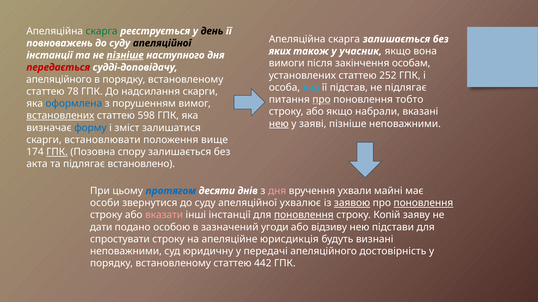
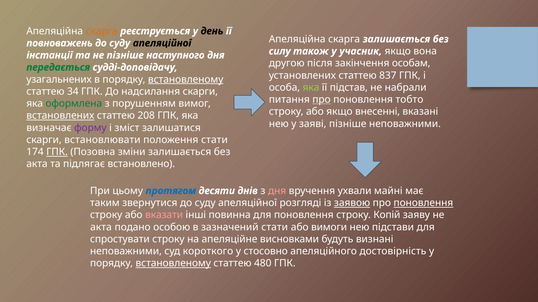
скарга at (102, 31) colour: green -> orange
яких: яких -> силу
пізніше at (125, 55) underline: present -> none
вимоги: вимоги -> другою
передається colour: red -> green
252: 252 -> 837
апеляційного at (59, 80): апеляційного -> узагальнених
встановленому at (186, 80) underline: none -> present
яка at (311, 88) colour: light blue -> light green
не підлягає: підлягає -> набрали
78: 78 -> 34
оформлена colour: blue -> green
набрали: набрали -> внесенні
598: 598 -> 208
нею at (279, 124) underline: present -> none
форму colour: blue -> purple
положення вище: вище -> стати
спору: спору -> зміни
особи: особи -> таким
ухвалює: ухвалює -> розгляді
інші інстанції: інстанції -> повинна
поновлення at (304, 215) underline: present -> none
дати at (101, 228): дати -> акта
зазначений угоди: угоди -> стати
відзиву: відзиву -> вимоги
юрисдикція: юрисдикція -> висновками
юридичну: юридичну -> короткого
передачі: передачі -> стосовно
встановленому at (173, 264) underline: none -> present
442: 442 -> 480
